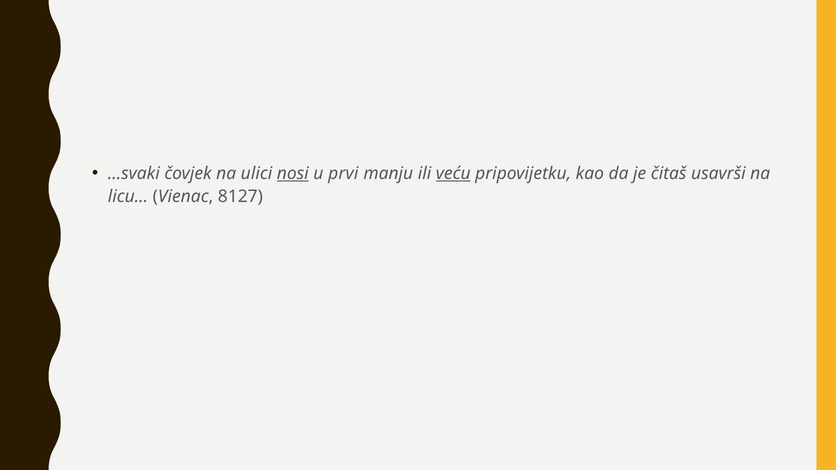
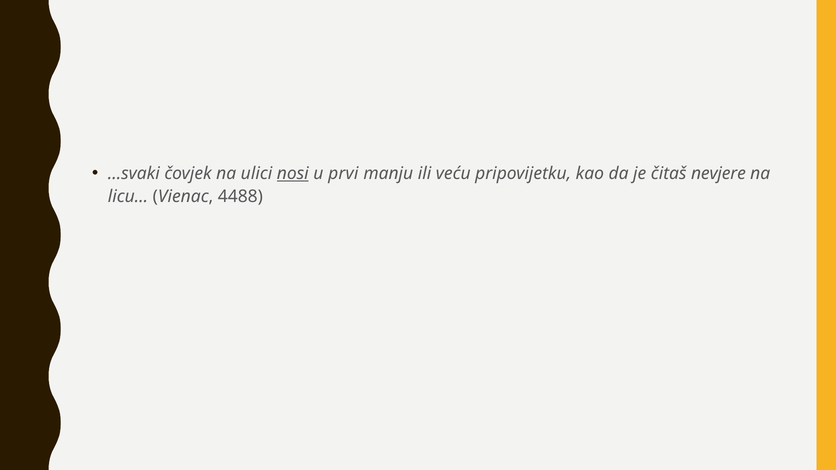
veću underline: present -> none
usavrši: usavrši -> nevjere
8127: 8127 -> 4488
